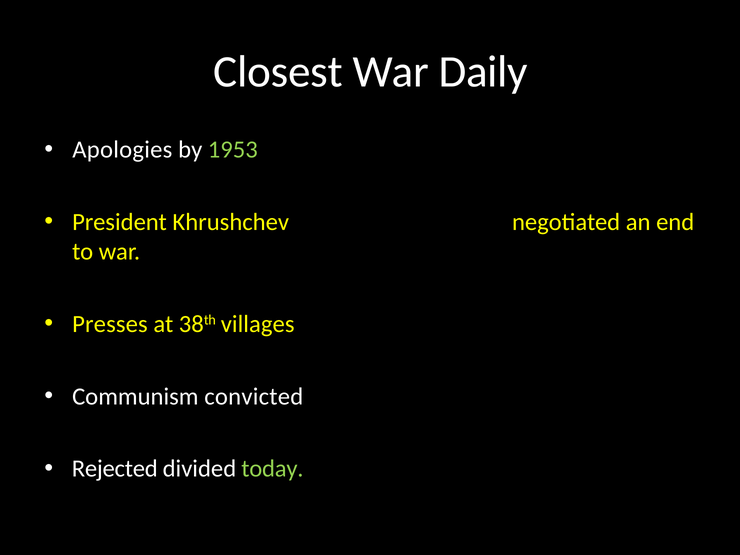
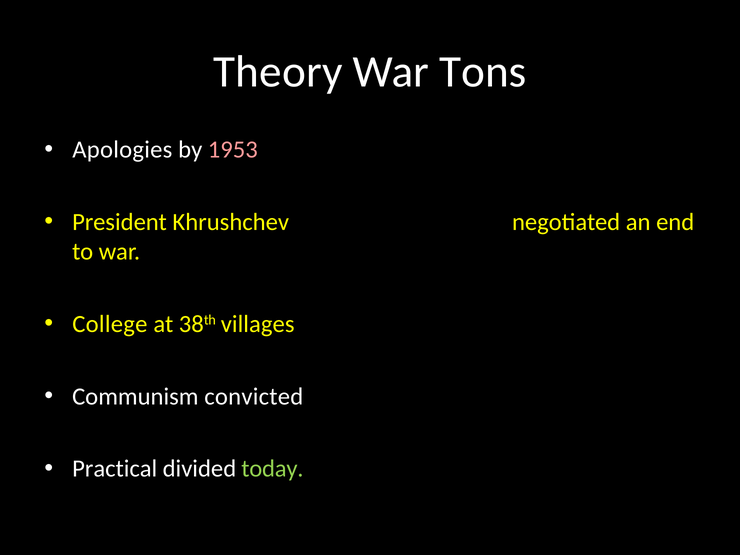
Closest: Closest -> Theory
Daily: Daily -> Tons
1953 colour: light green -> pink
Presses: Presses -> College
Rejected: Rejected -> Practical
